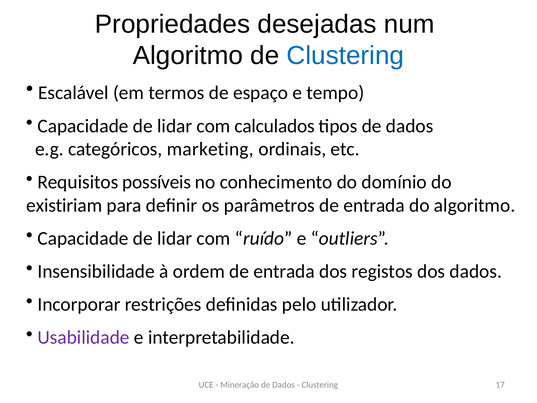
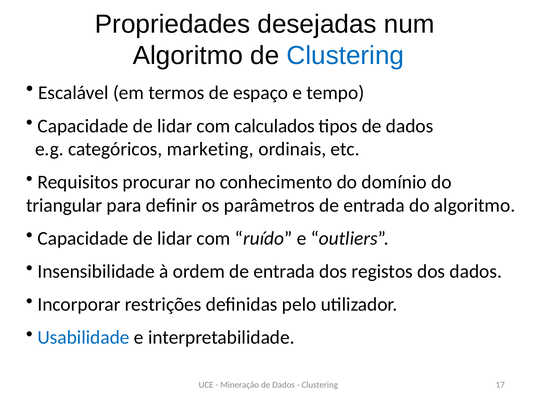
possíveis: possíveis -> procurar
existiriam: existiriam -> triangular
Usabilidade colour: purple -> blue
